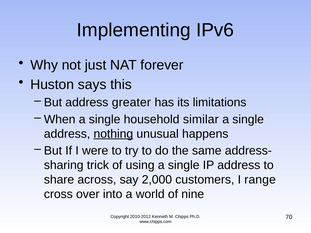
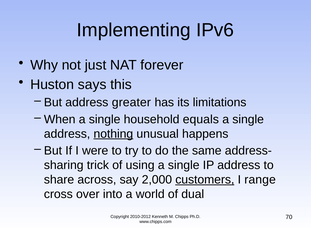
similar: similar -> equals
customers underline: none -> present
nine: nine -> dual
